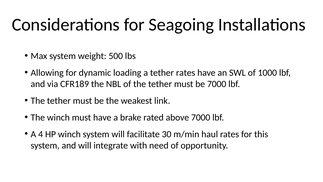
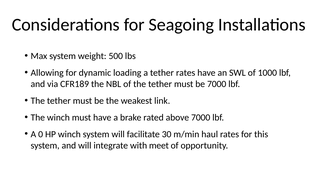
4: 4 -> 0
need: need -> meet
